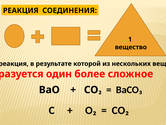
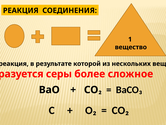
один: один -> серы
